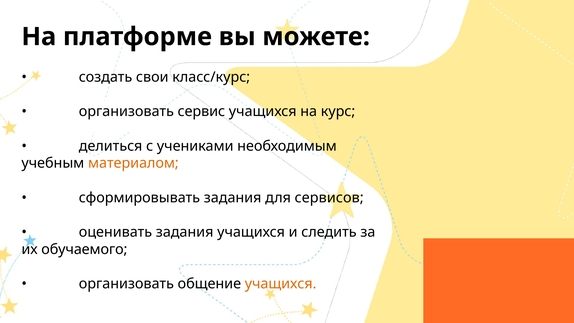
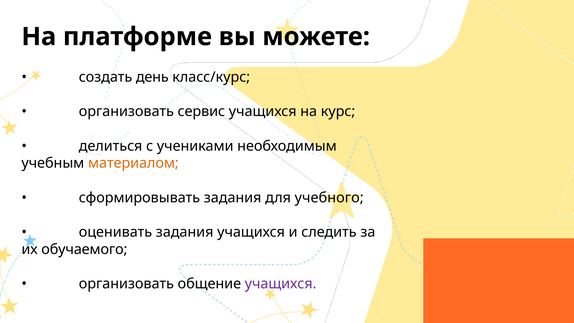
свои: свои -> день
сервисов: сервисов -> учебного
учащихся at (281, 284) colour: orange -> purple
